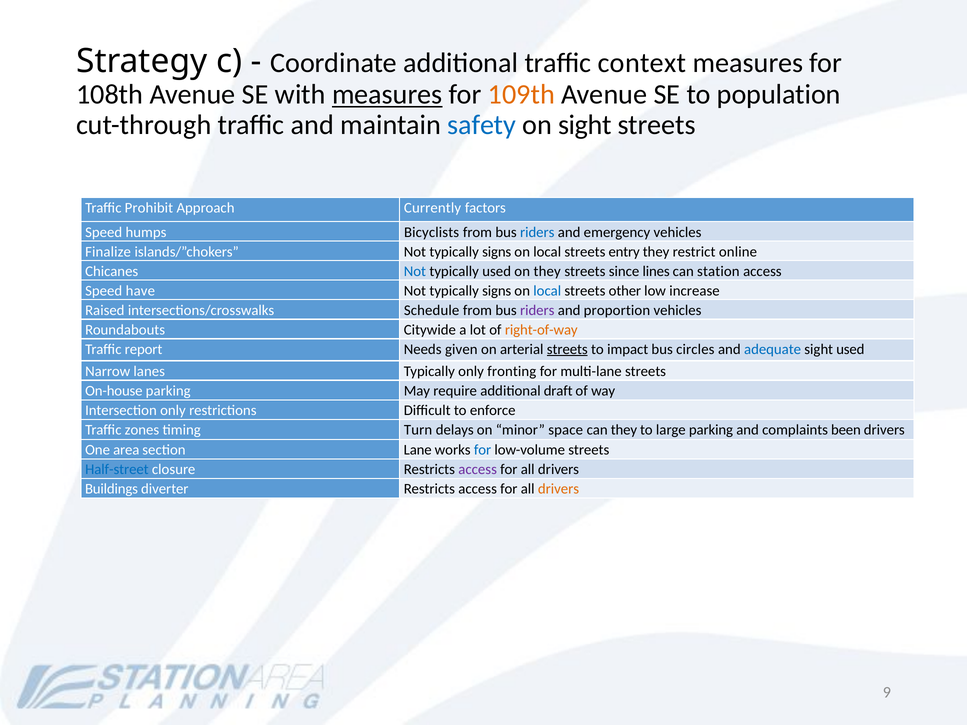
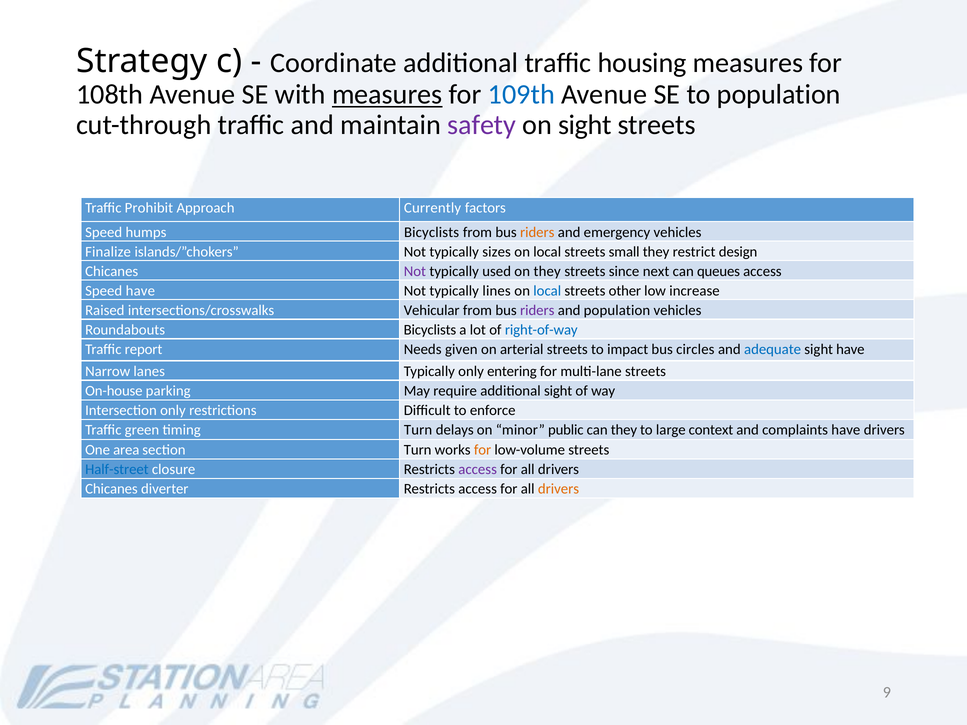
context: context -> housing
109th colour: orange -> blue
safety colour: blue -> purple
riders at (537, 232) colour: blue -> orange
islands/”chokers Not typically signs: signs -> sizes
entry: entry -> small
online: online -> design
Not at (415, 271) colour: blue -> purple
lines: lines -> next
station: station -> queues
signs at (497, 291): signs -> lines
Schedule: Schedule -> Vehicular
and proportion: proportion -> population
Roundabouts Citywide: Citywide -> Bicyclists
right-of-way colour: orange -> blue
streets at (567, 349) underline: present -> none
sight used: used -> have
fronting: fronting -> entering
additional draft: draft -> sight
zones: zones -> green
space: space -> public
large parking: parking -> context
complaints been: been -> have
section Lane: Lane -> Turn
for at (483, 450) colour: blue -> orange
Buildings at (111, 489): Buildings -> Chicanes
